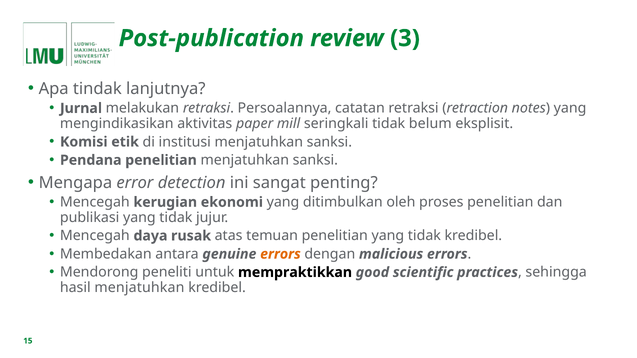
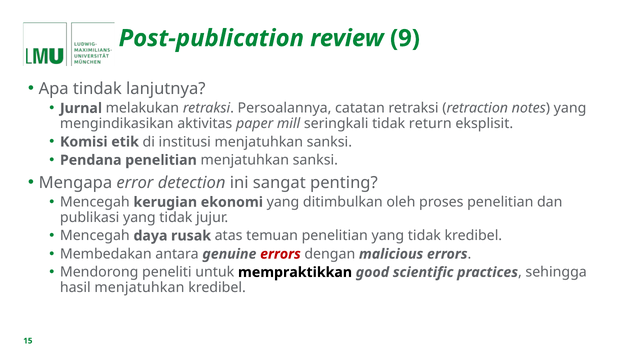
3: 3 -> 9
belum: belum -> return
errors at (280, 254) colour: orange -> red
